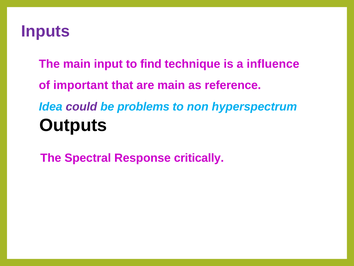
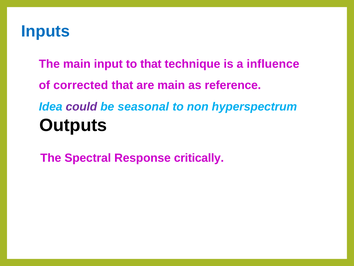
Inputs colour: purple -> blue
to find: find -> that
important: important -> corrected
problems: problems -> seasonal
